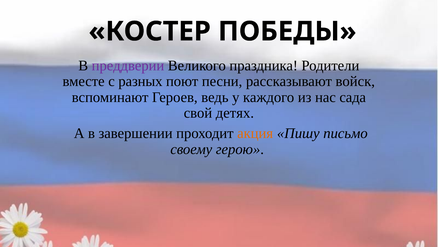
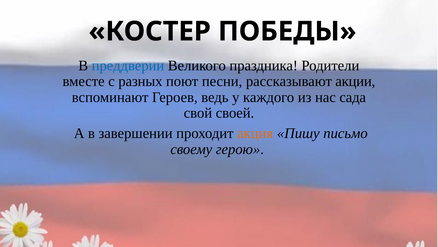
преддверии colour: purple -> blue
войск: войск -> акции
детях: детях -> своей
